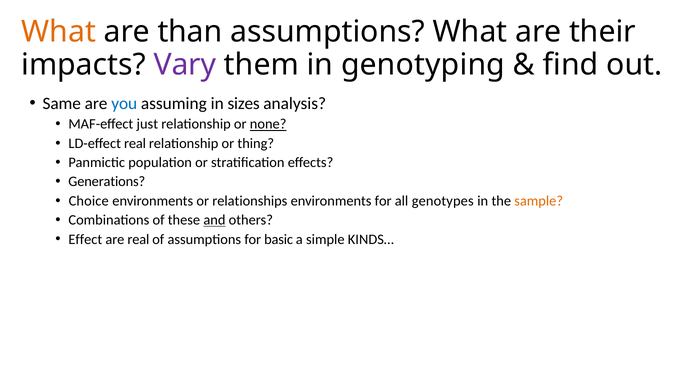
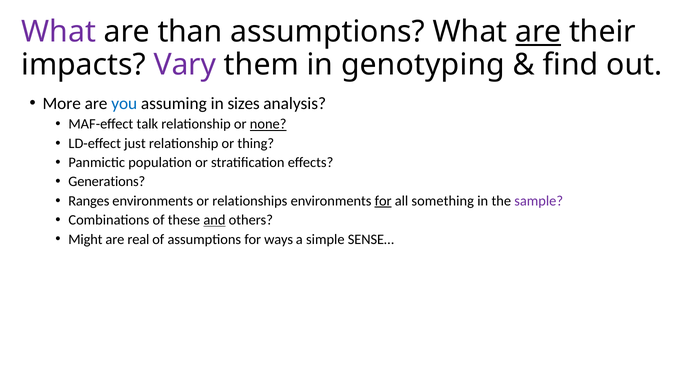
What at (59, 32) colour: orange -> purple
are at (538, 32) underline: none -> present
Same: Same -> More
just: just -> talk
LD-effect real: real -> just
Choice: Choice -> Ranges
for at (383, 201) underline: none -> present
genotypes: genotypes -> something
sample colour: orange -> purple
Effect: Effect -> Might
basic: basic -> ways
KINDS…: KINDS… -> SENSE…
